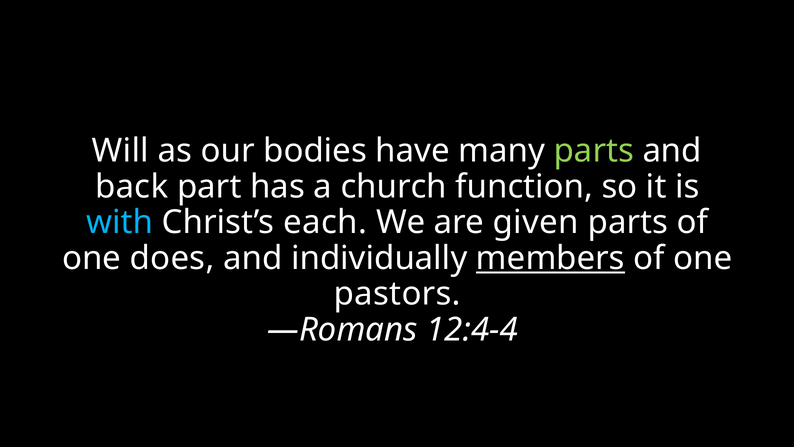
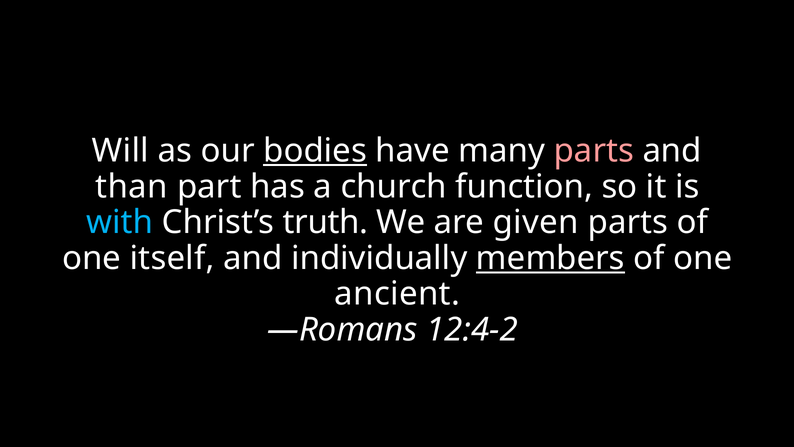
bodies underline: none -> present
parts at (594, 151) colour: light green -> pink
back: back -> than
each: each -> truth
does: does -> itself
pastors: pastors -> ancient
12:4-4: 12:4-4 -> 12:4-2
